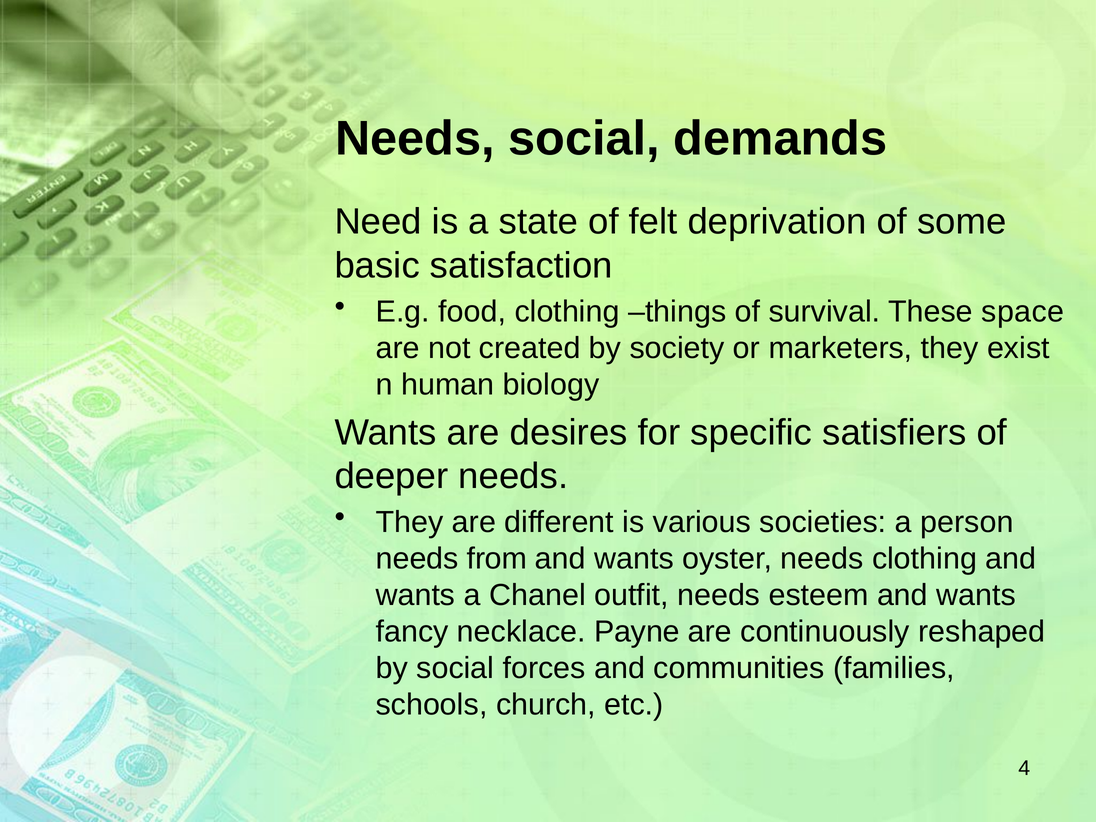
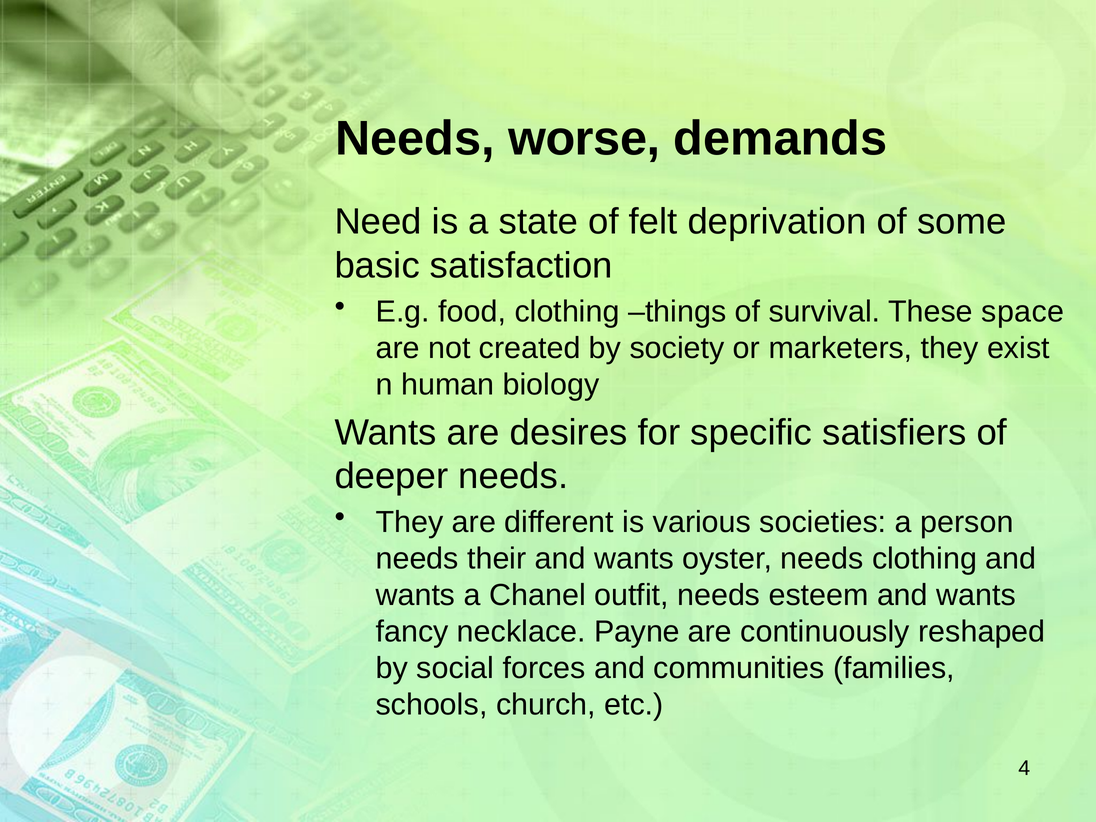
Needs social: social -> worse
from: from -> their
